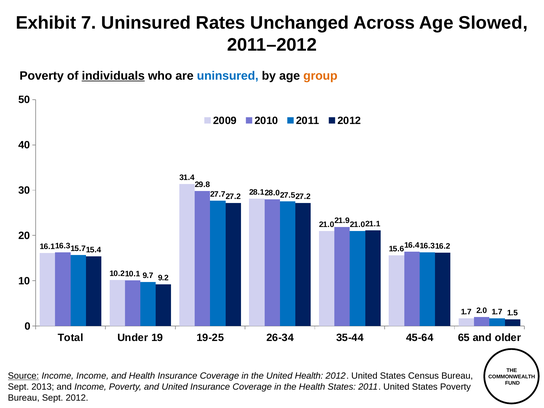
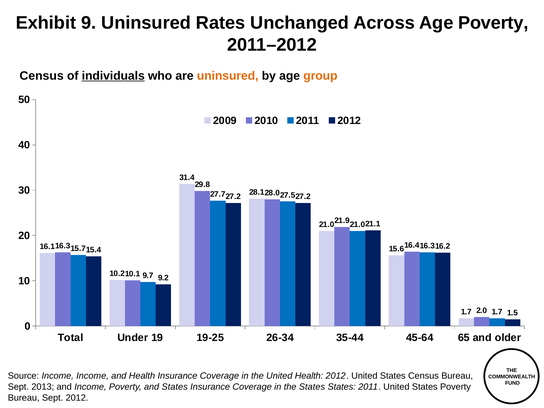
7: 7 -> 9
Age Slowed: Slowed -> Poverty
Poverty at (42, 76): Poverty -> Census
uninsured at (228, 76) colour: blue -> orange
Source underline: present -> none
and United: United -> States
the Health: Health -> States
